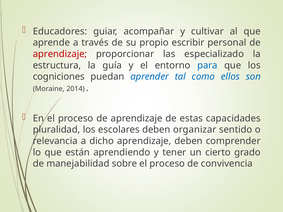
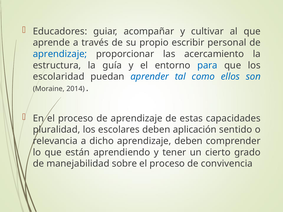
aprendizaje at (60, 54) colour: red -> blue
especializado: especializado -> acercamiento
cogniciones: cogniciones -> escolaridad
organizar: organizar -> aplicación
